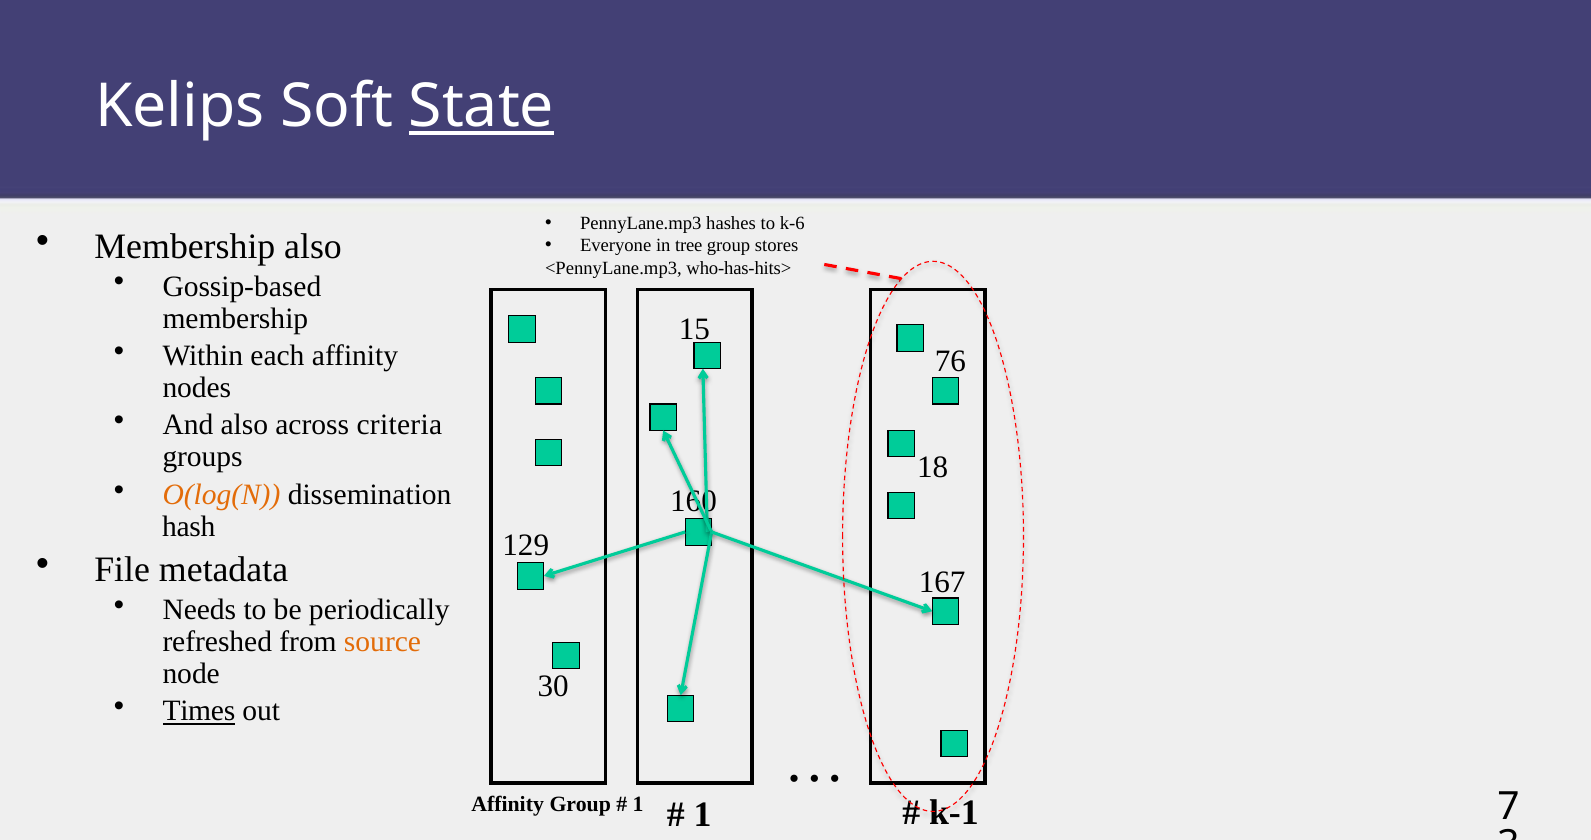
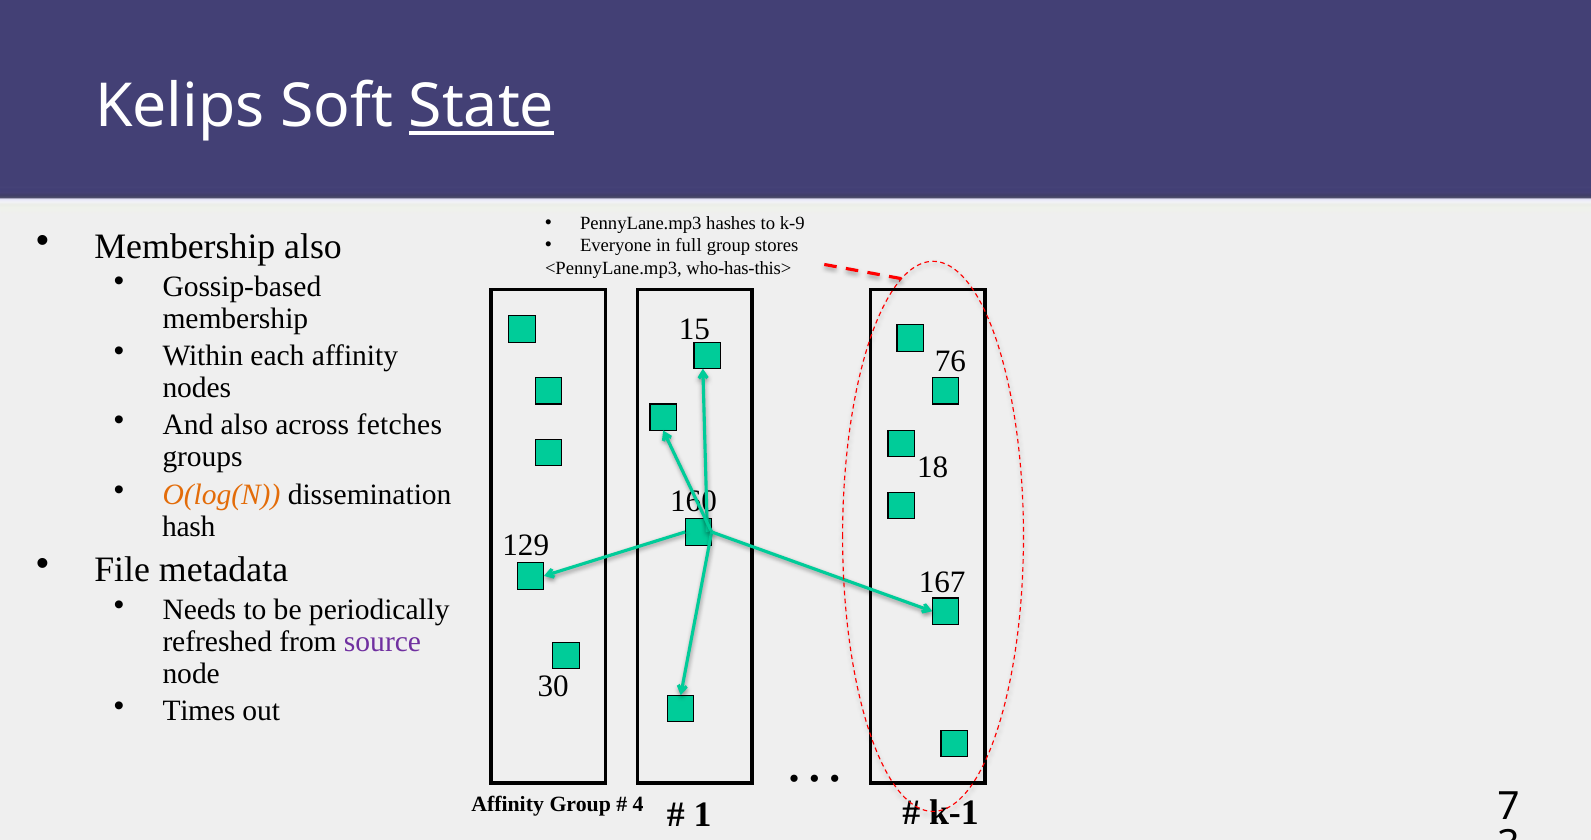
k-6: k-6 -> k-9
tree: tree -> full
who-has-hits>: who-has-hits> -> who-has-this>
criteria: criteria -> fetches
source colour: orange -> purple
Times underline: present -> none
1 at (638, 804): 1 -> 4
